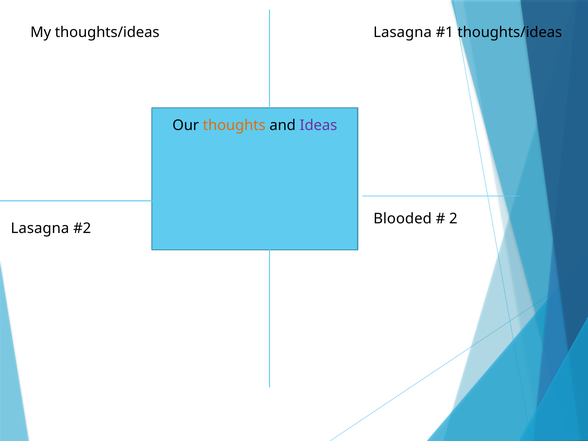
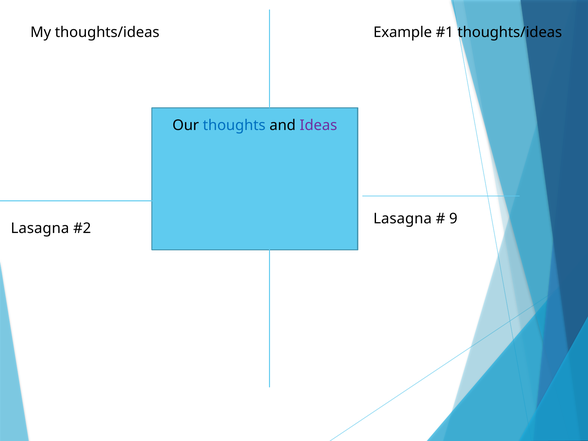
My thoughts/ideas Lasagna: Lasagna -> Example
thoughts colour: orange -> blue
Blooded at (403, 219): Blooded -> Lasagna
2: 2 -> 9
